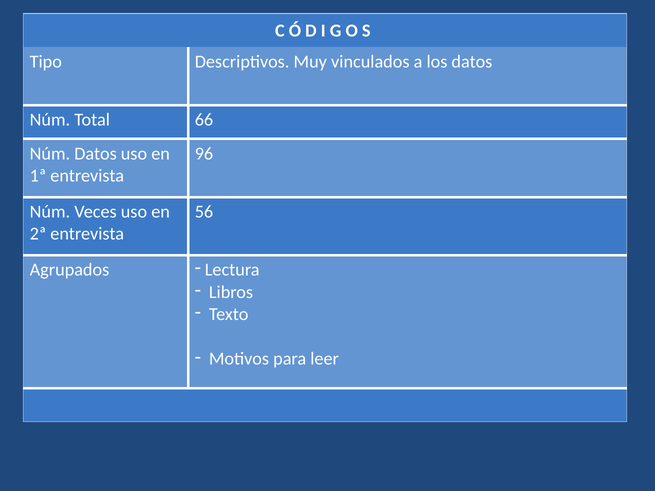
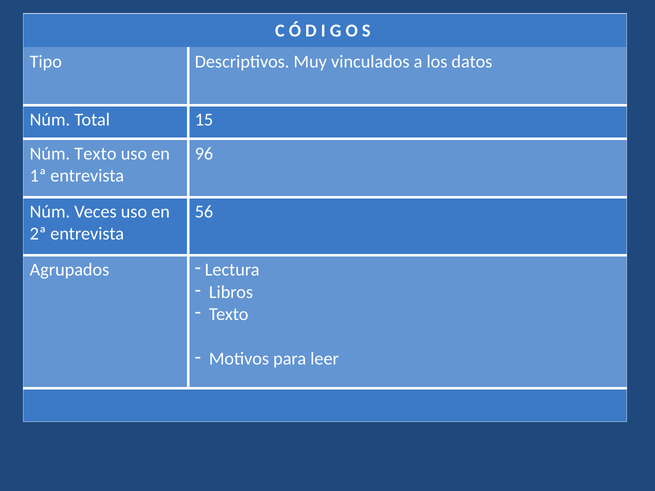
66: 66 -> 15
Núm Datos: Datos -> Texto
